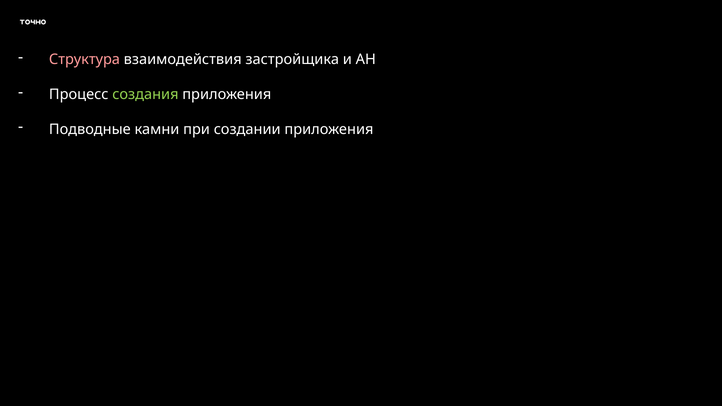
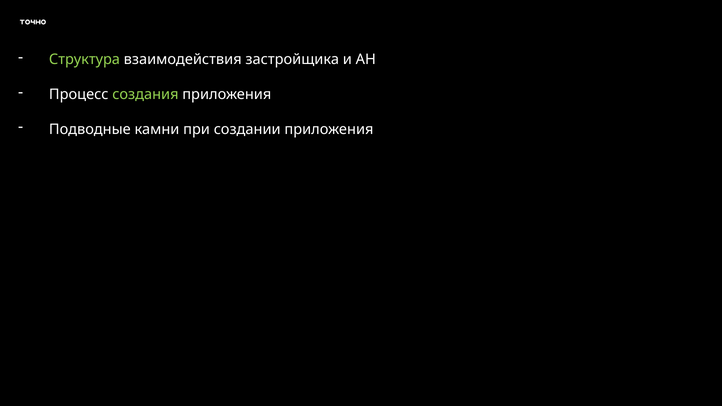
Структура colour: pink -> light green
